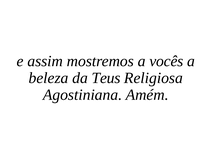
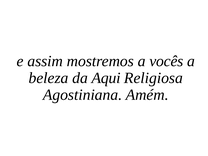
Teus: Teus -> Aqui
